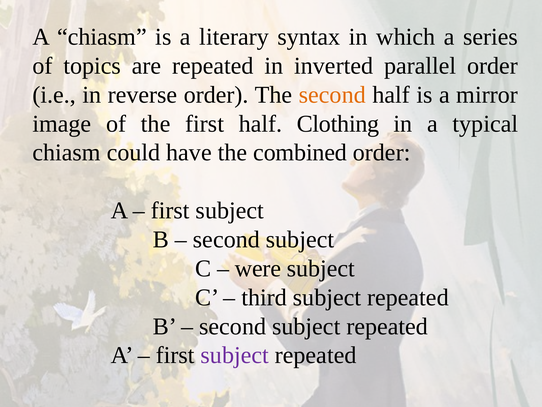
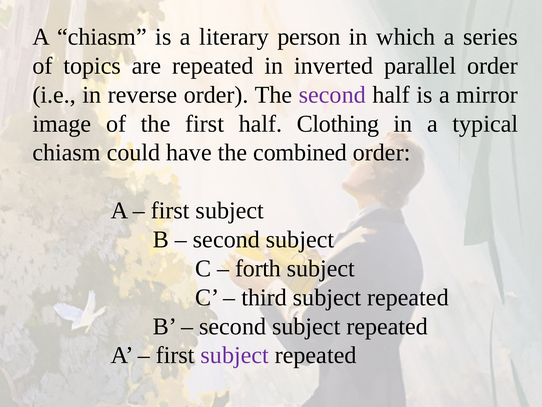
syntax: syntax -> person
second at (332, 95) colour: orange -> purple
were: were -> forth
